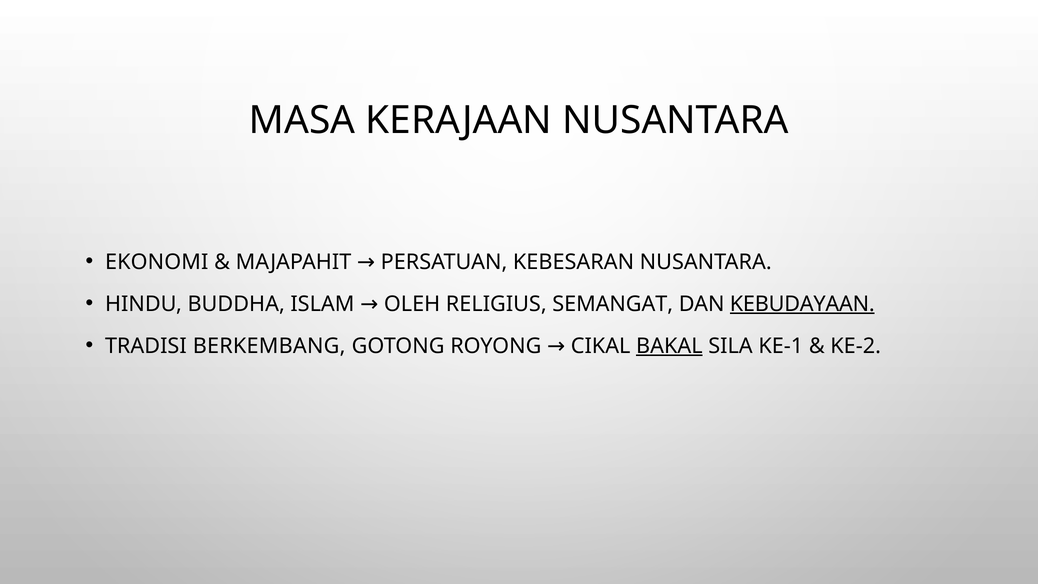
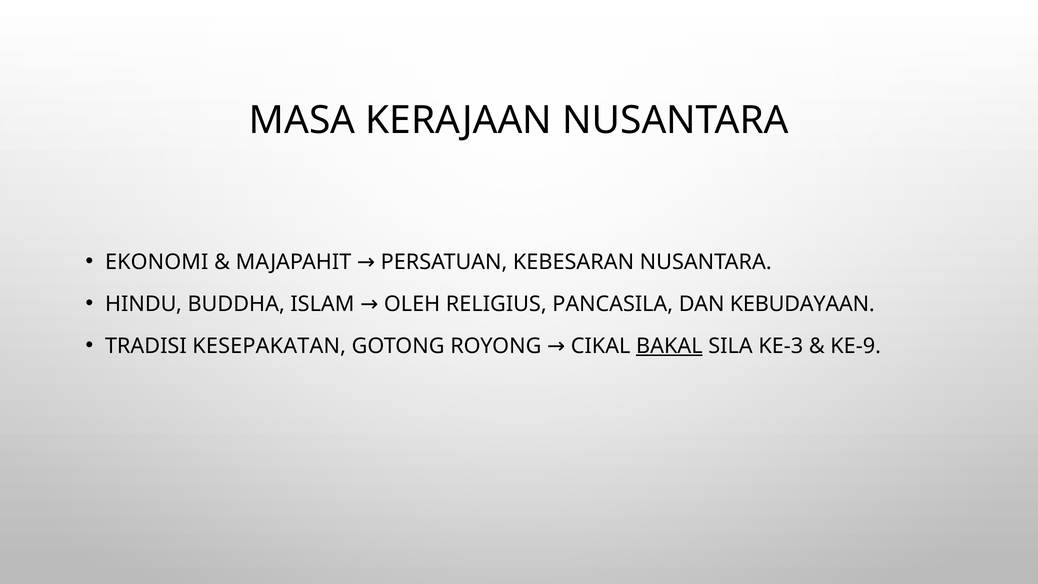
SEMANGAT: SEMANGAT -> PANCASILA
KEBUDAYAAN underline: present -> none
BERKEMBANG: BERKEMBANG -> KESEPAKATAN
KE-1: KE-1 -> KE-3
KE-2: KE-2 -> KE-9
